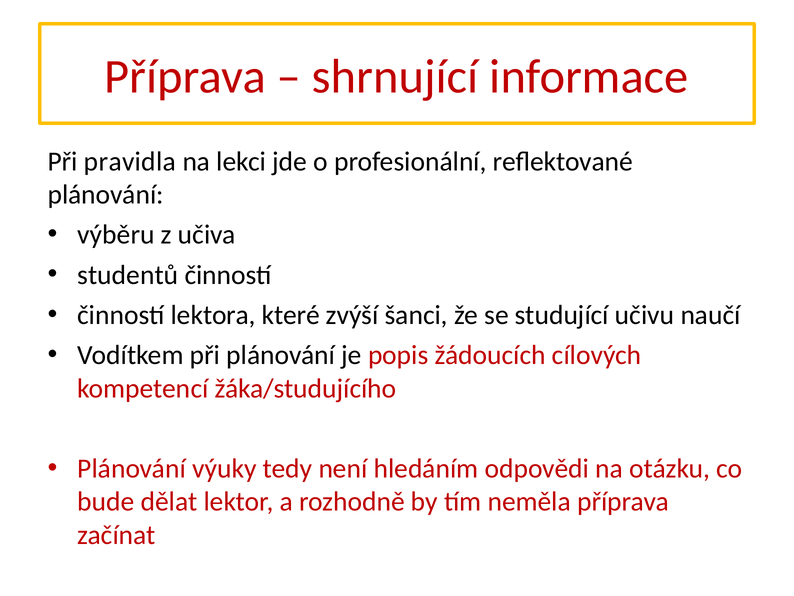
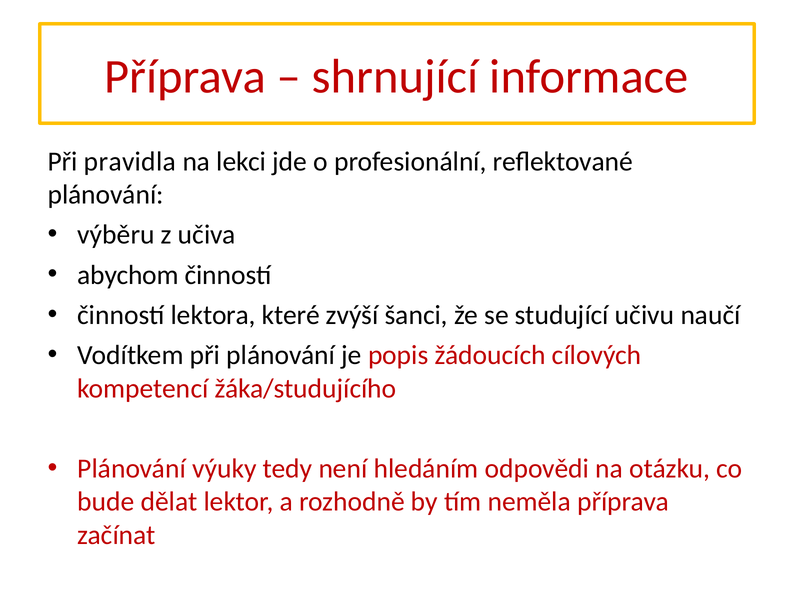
studentů: studentů -> abychom
